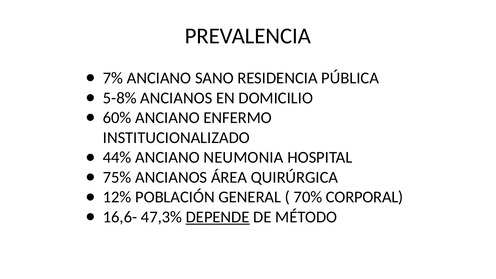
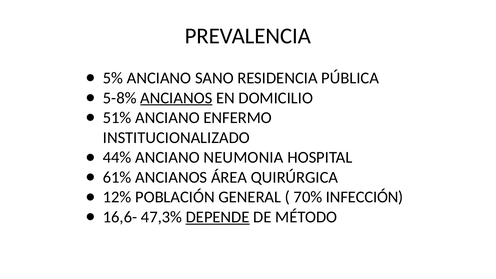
7%: 7% -> 5%
ANCIANOS at (176, 98) underline: none -> present
60%: 60% -> 51%
75%: 75% -> 61%
CORPORAL: CORPORAL -> INFECCIÓN
